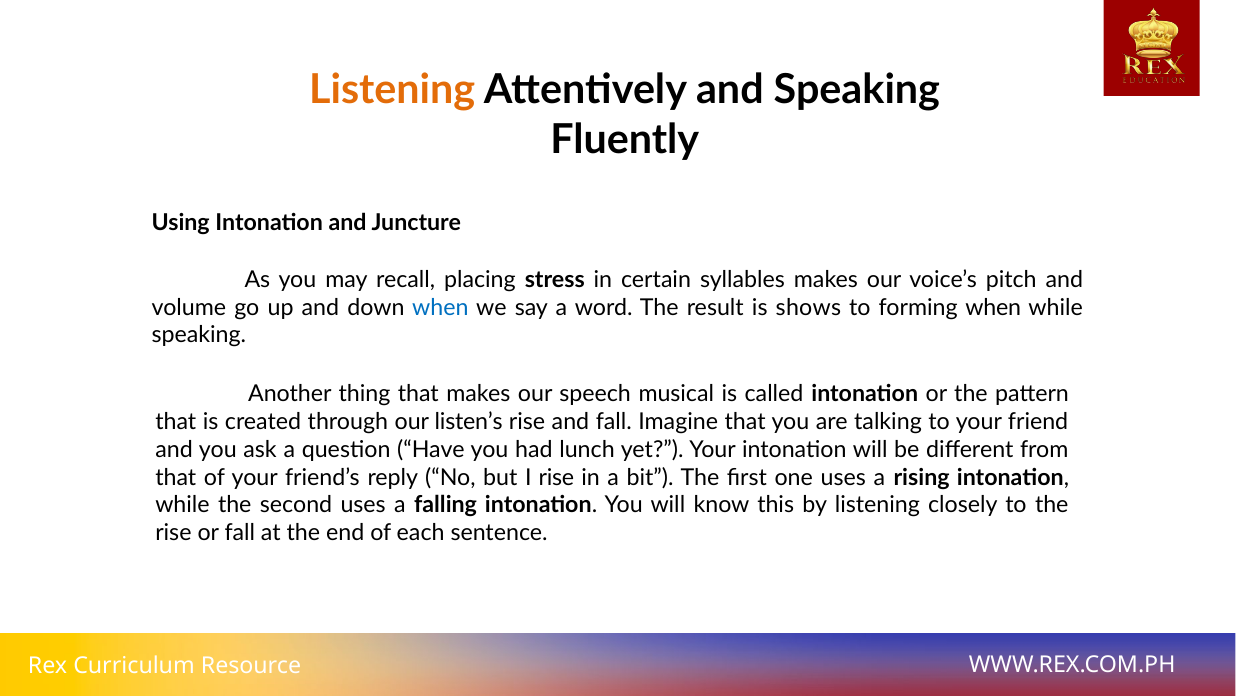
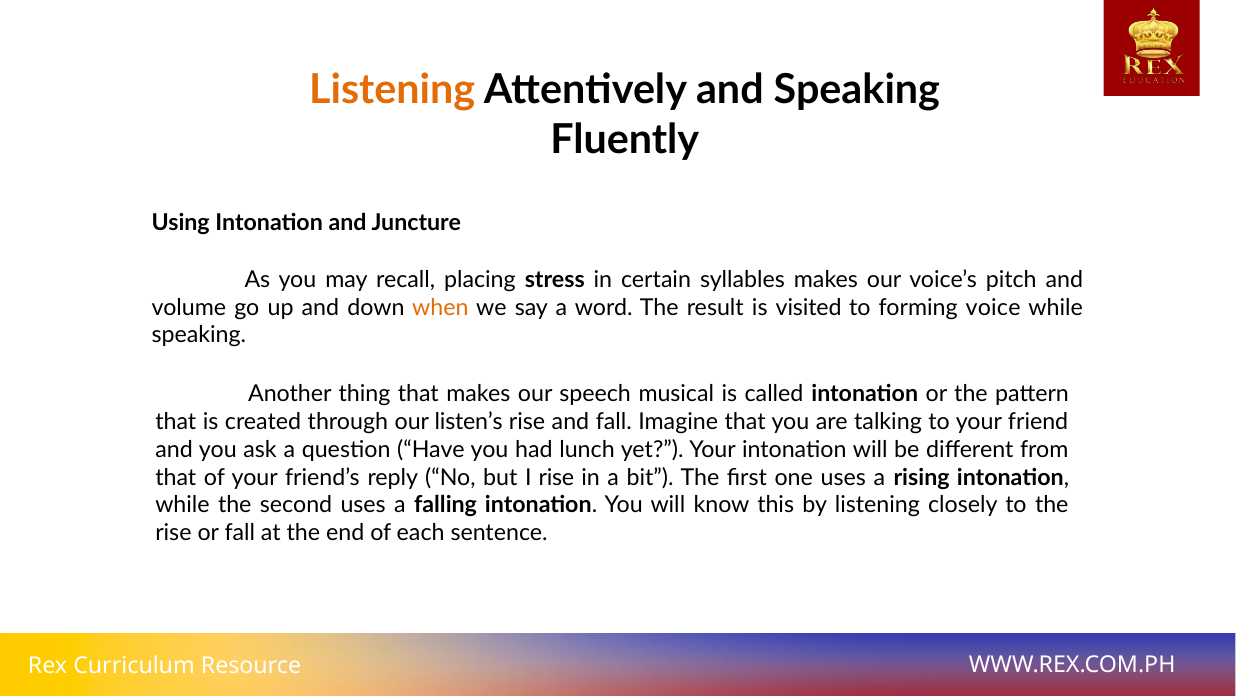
when at (440, 308) colour: blue -> orange
shows: shows -> visited
forming when: when -> voice
